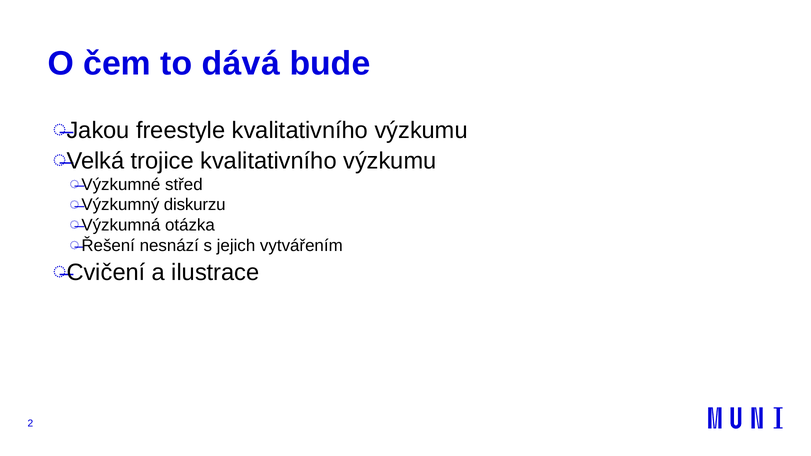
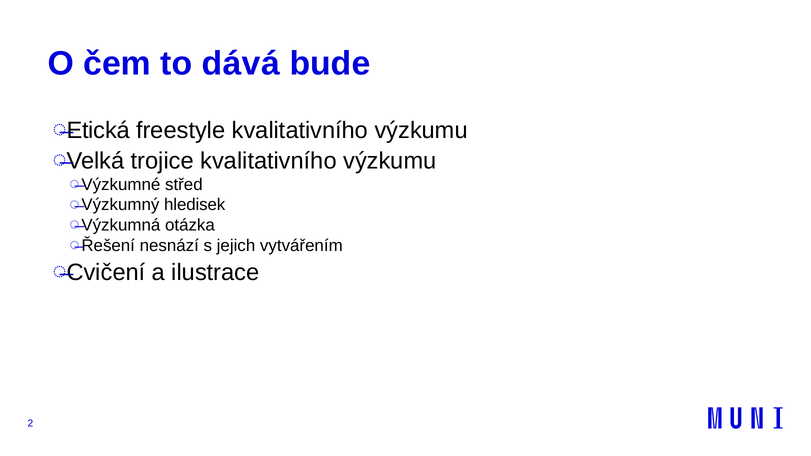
Jakou: Jakou -> Etická
diskurzu: diskurzu -> hledisek
